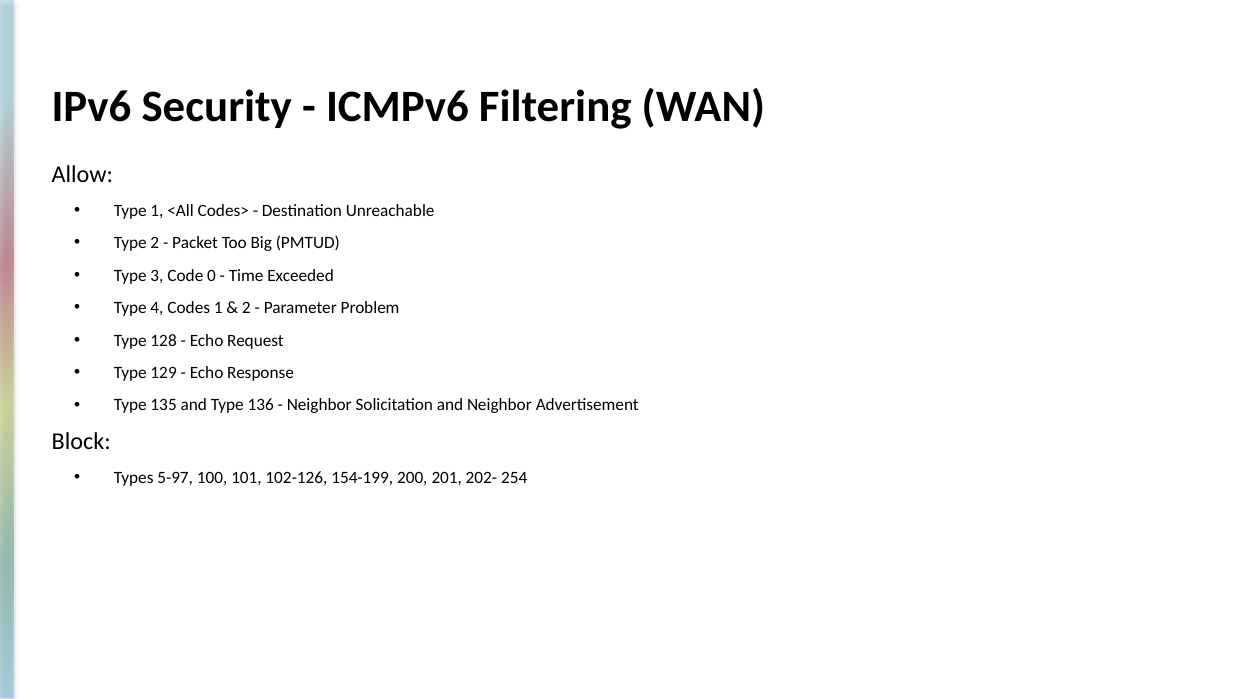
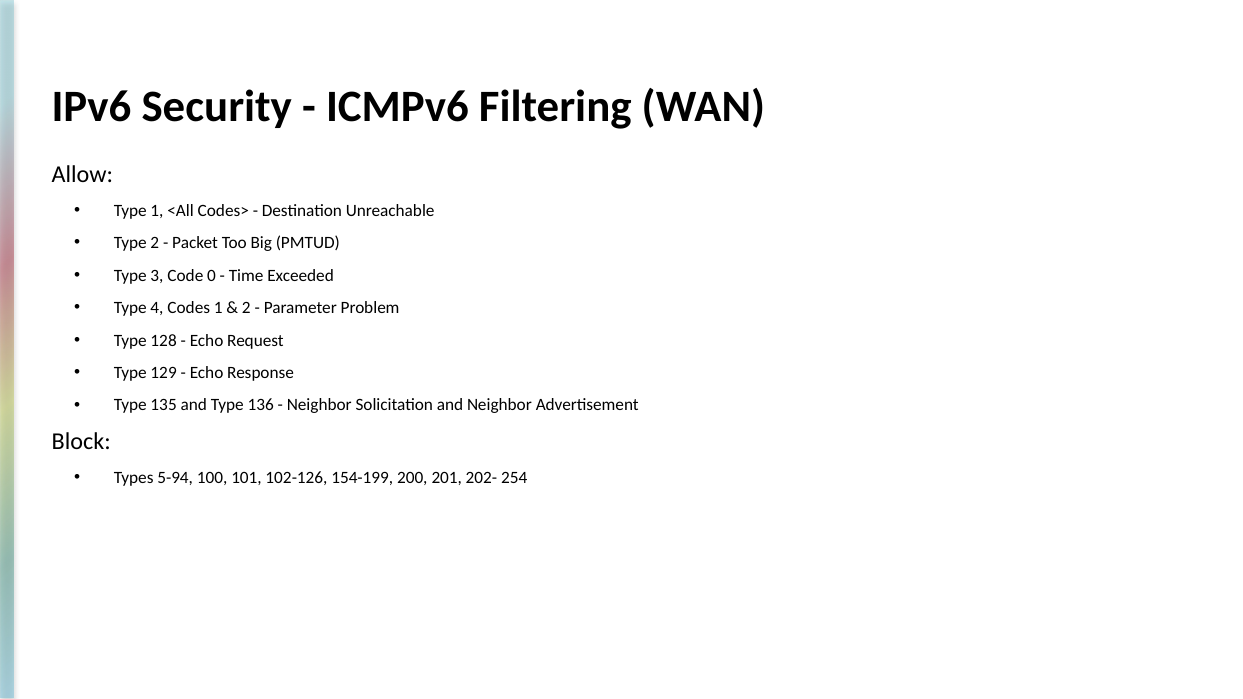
5-97: 5-97 -> 5-94
